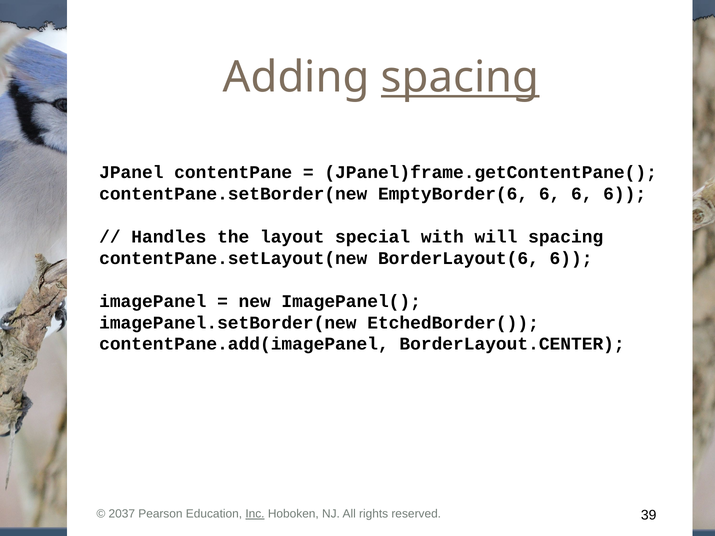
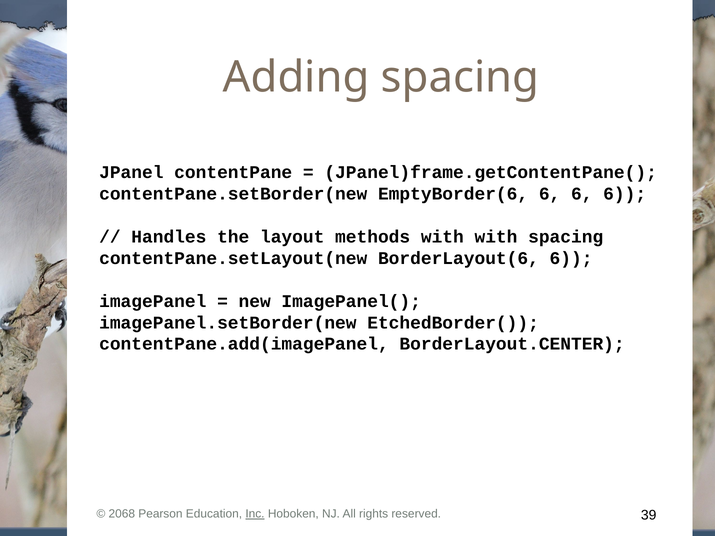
spacing at (460, 78) underline: present -> none
special: special -> methods
with will: will -> with
2037: 2037 -> 2068
